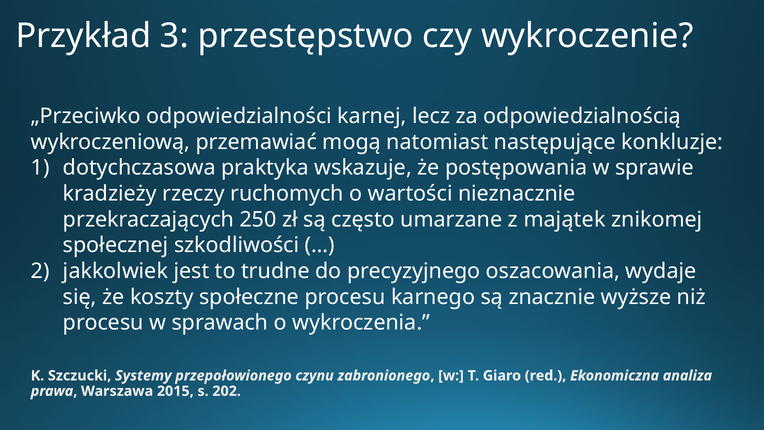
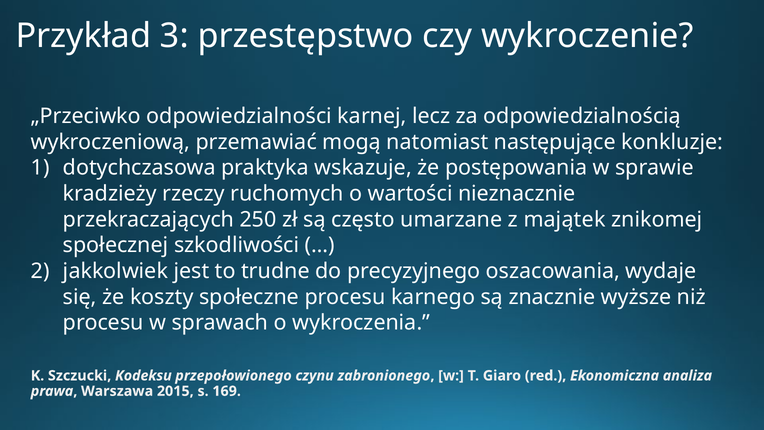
Systemy: Systemy -> Kodeksu
202: 202 -> 169
